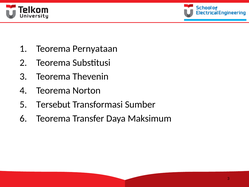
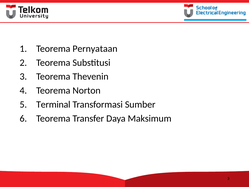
Tersebut: Tersebut -> Terminal
